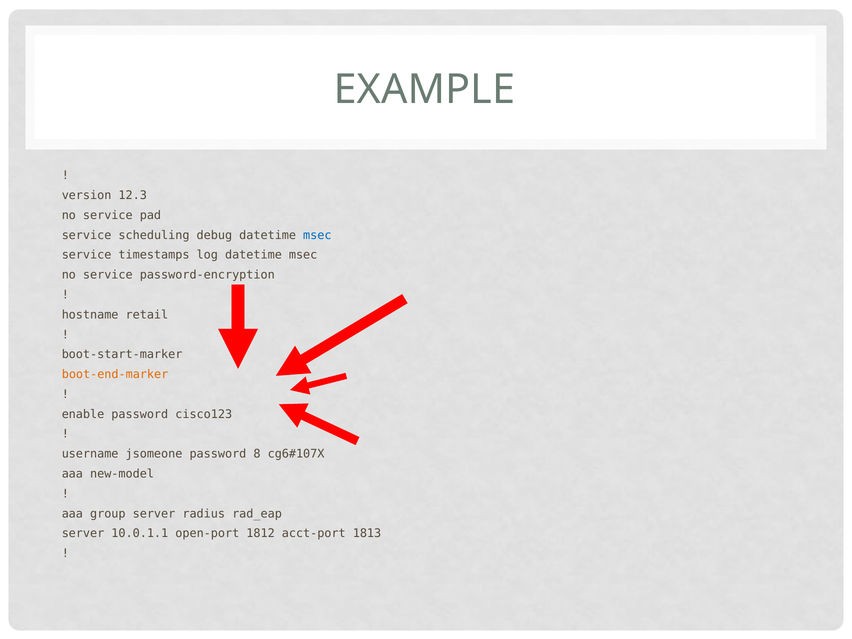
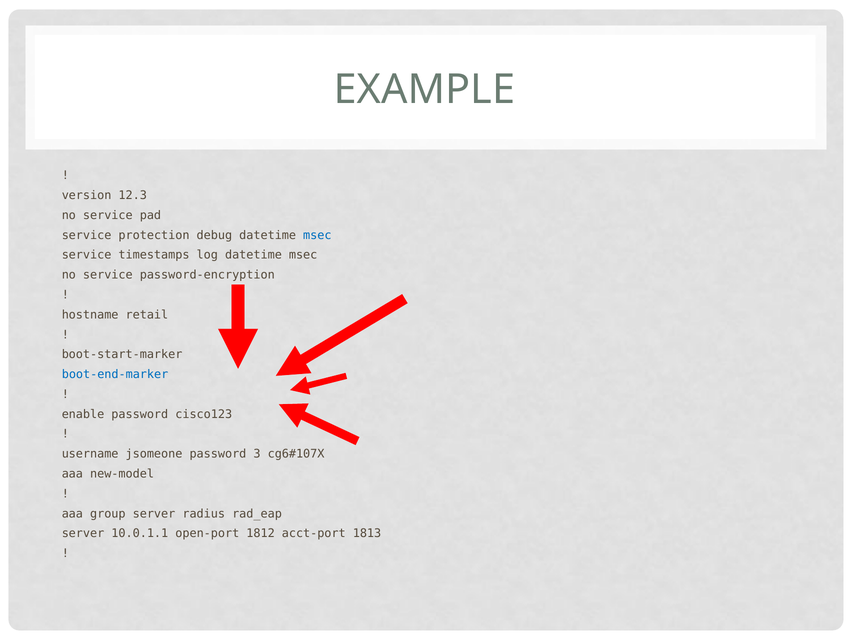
scheduling: scheduling -> protection
boot-end-marker colour: orange -> blue
8: 8 -> 3
